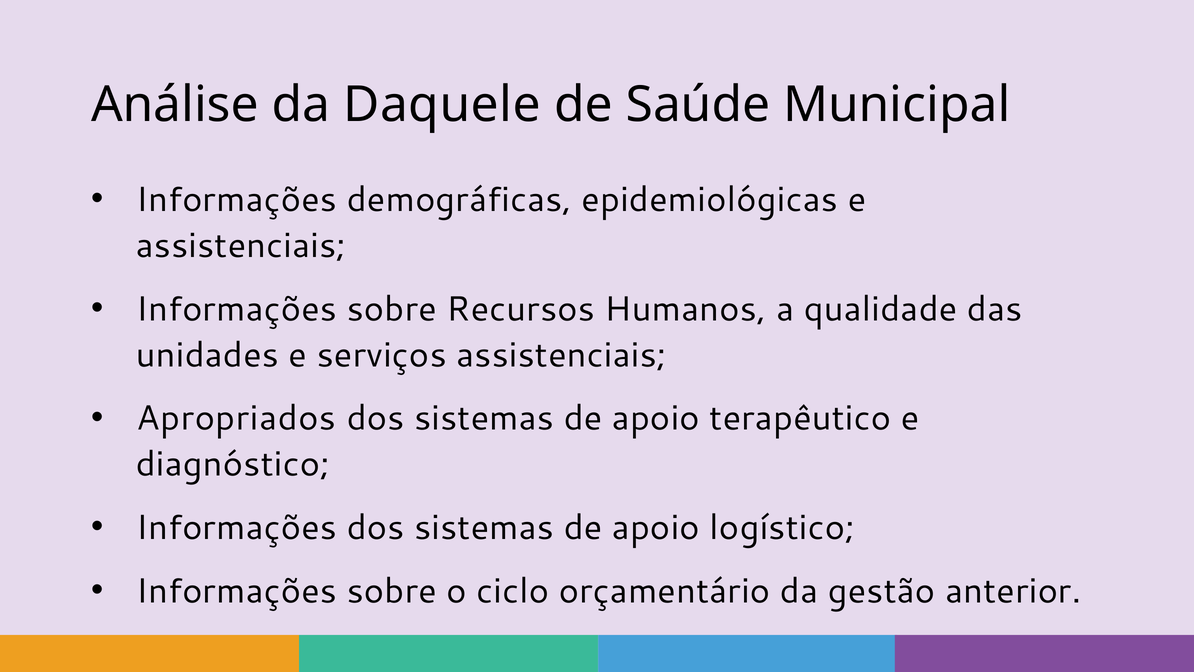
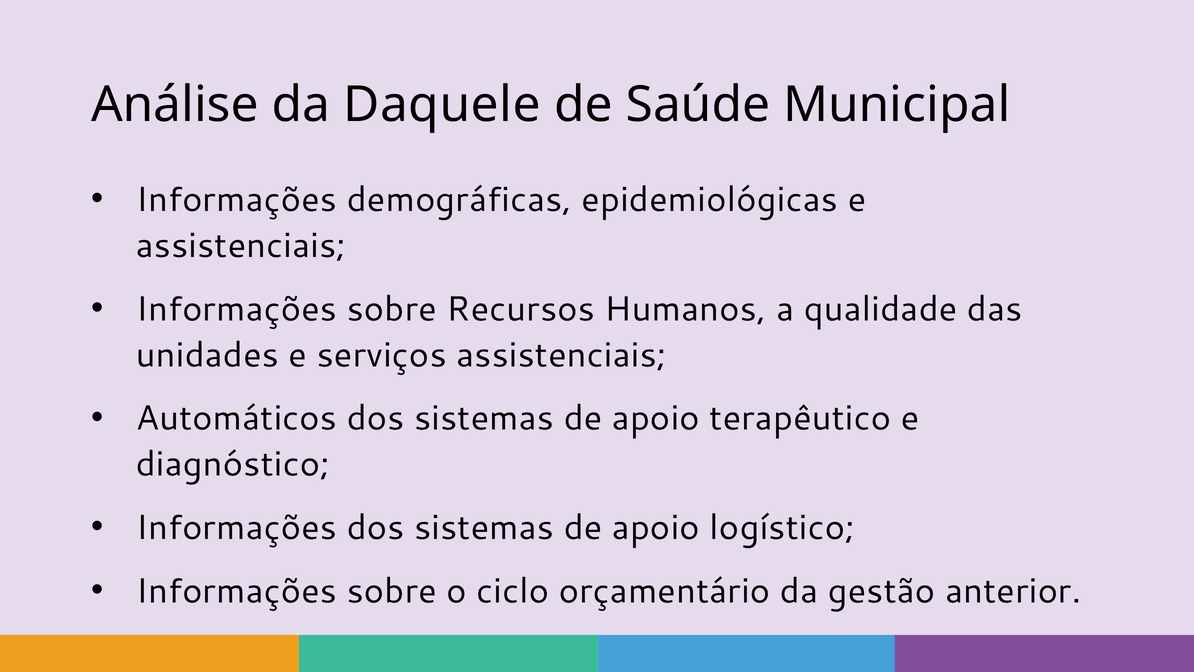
Apropriados: Apropriados -> Automáticos
